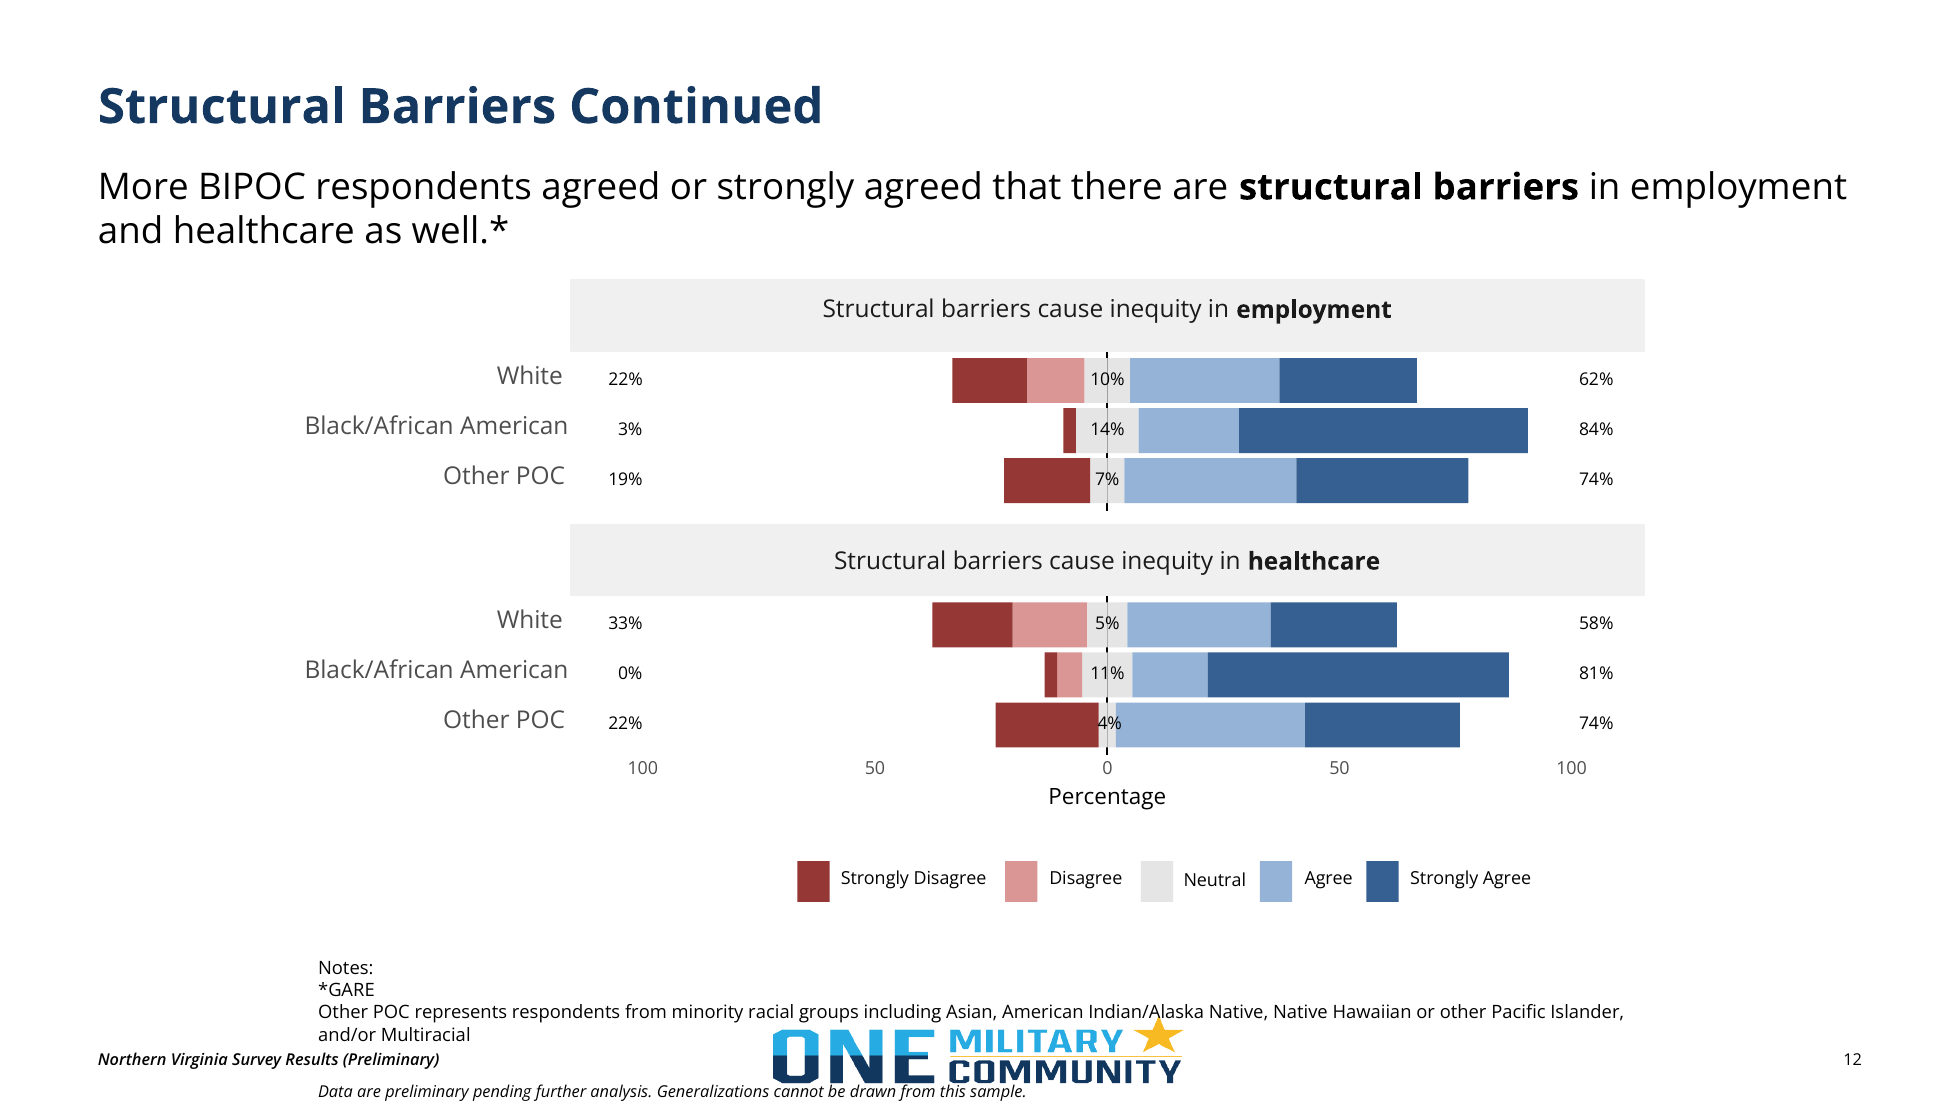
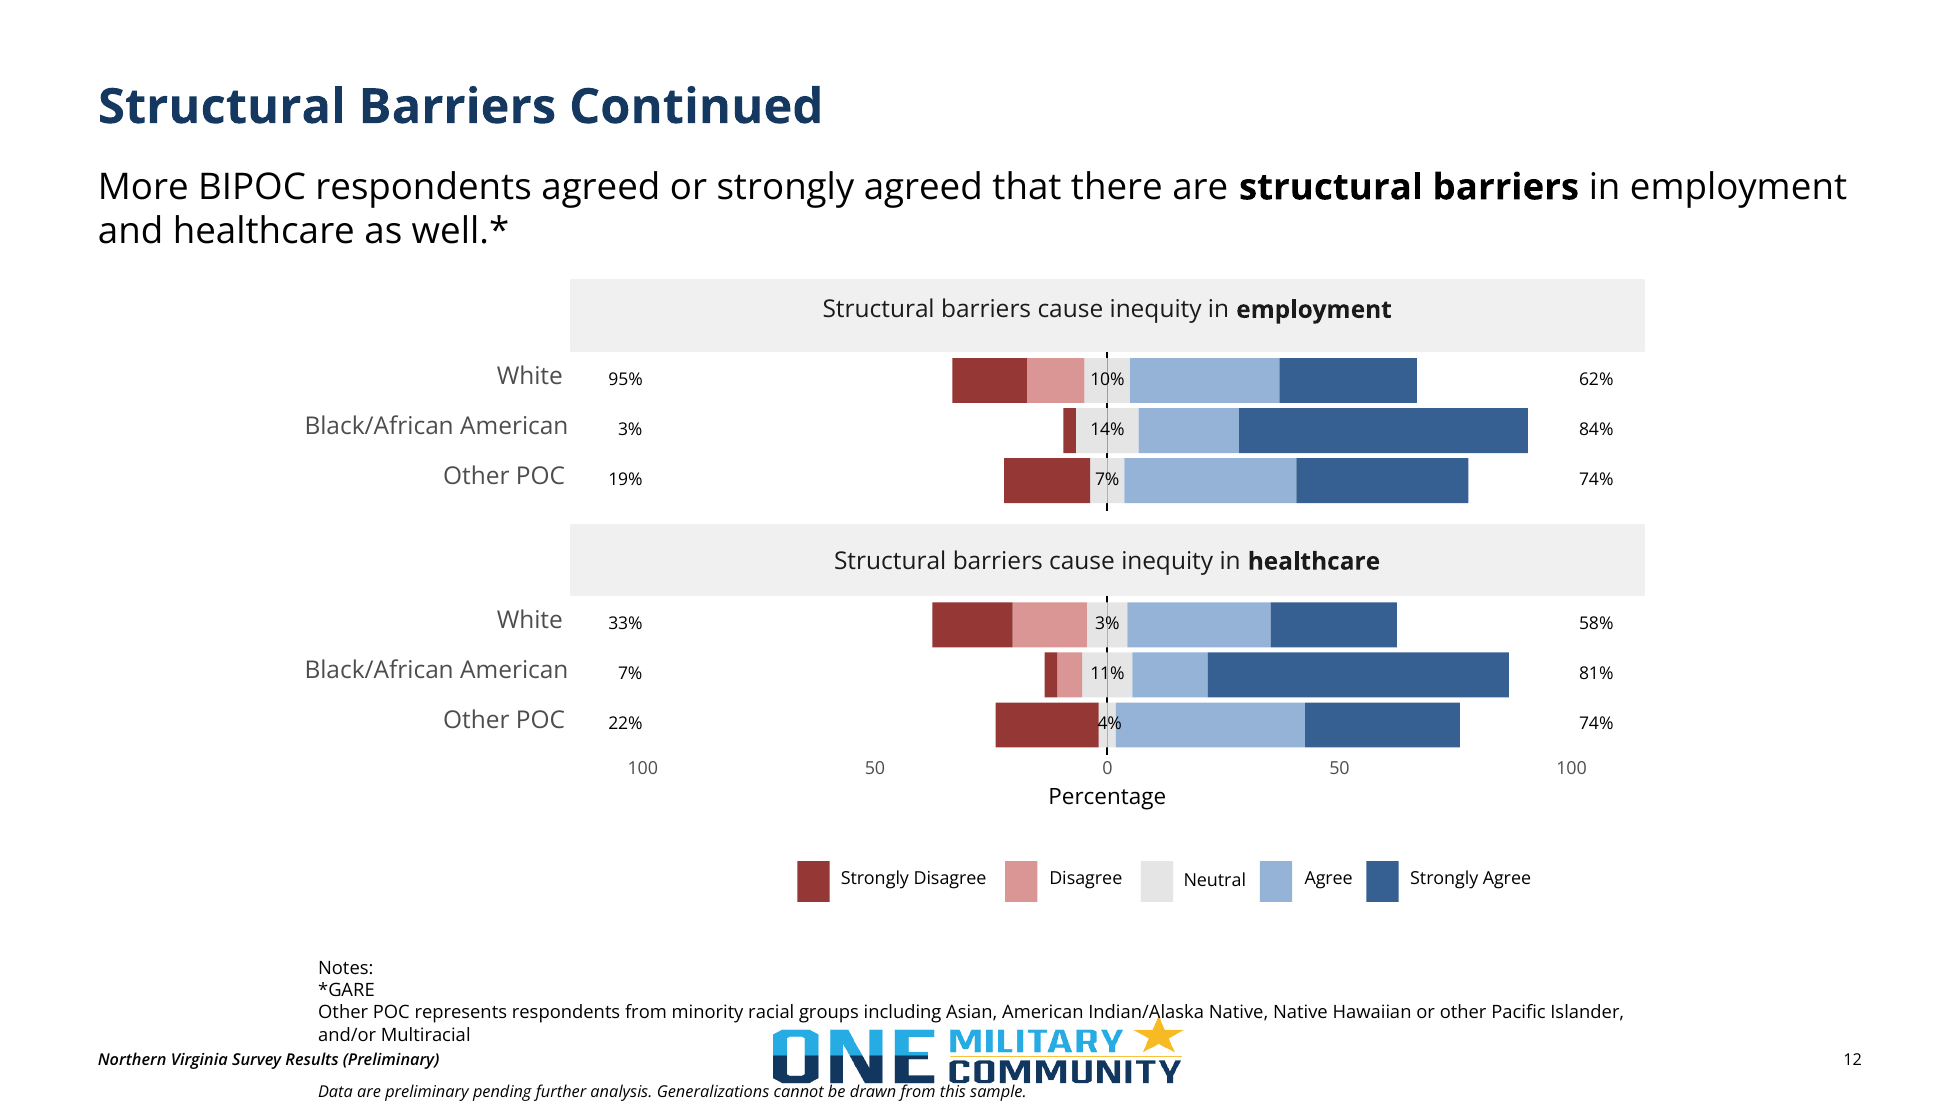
22% at (626, 380): 22% -> 95%
5% at (1107, 624): 5% -> 3%
0% at (630, 674): 0% -> 7%
